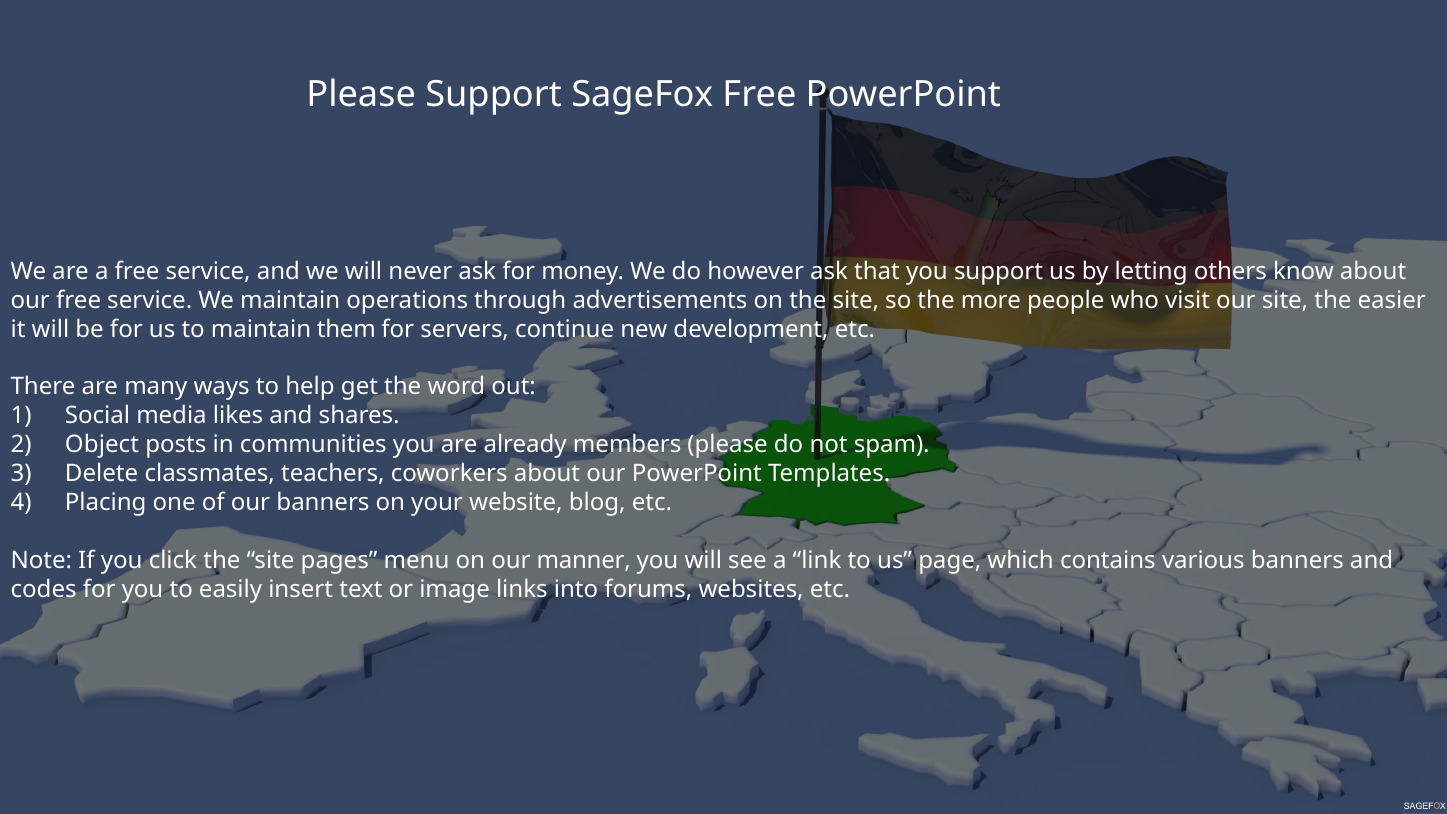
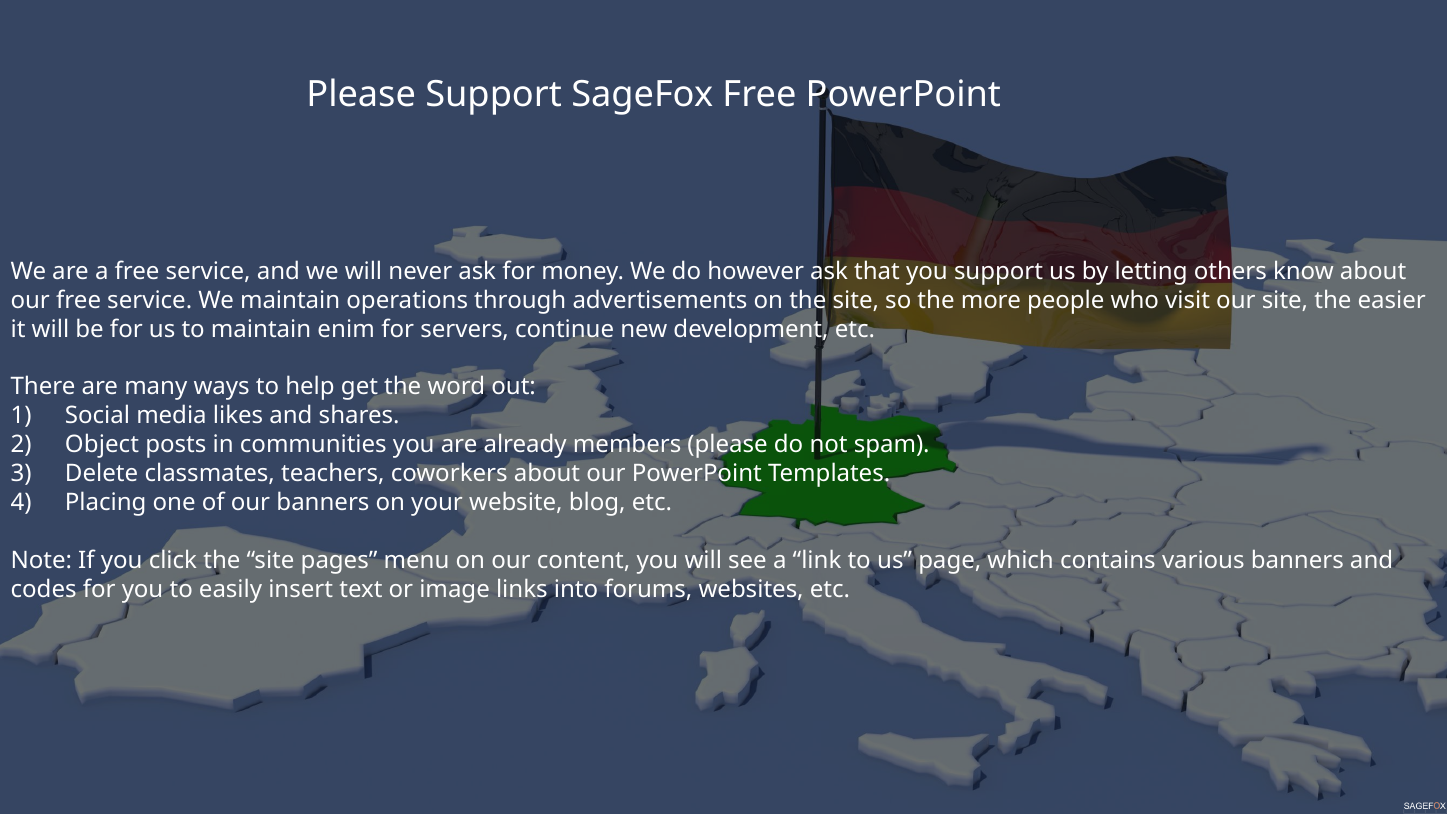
them: them -> enim
manner: manner -> content
